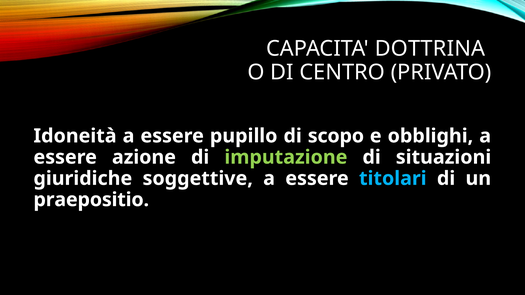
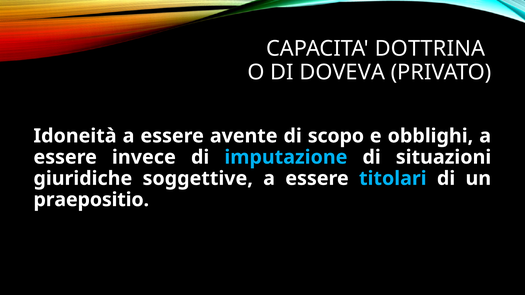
CENTRO: CENTRO -> DOVEVA
pupillo: pupillo -> avente
azione: azione -> invece
imputazione colour: light green -> light blue
